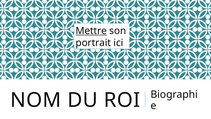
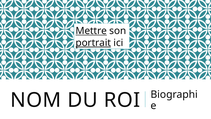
portrait underline: none -> present
